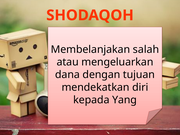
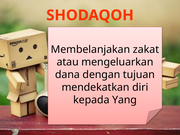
salah: salah -> zakat
